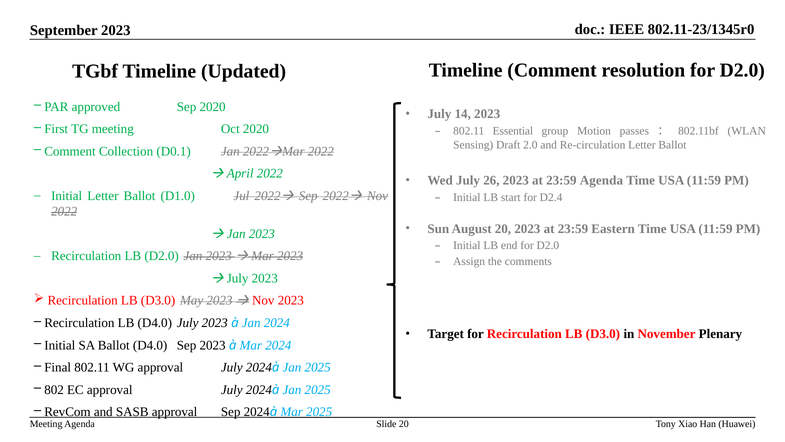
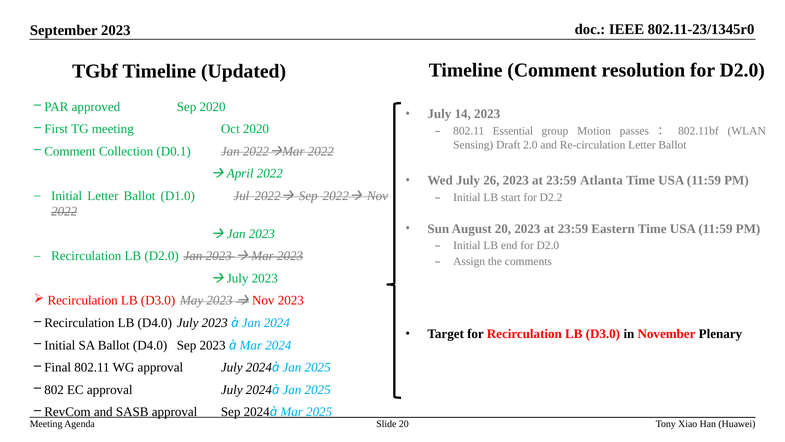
23:59 Agenda: Agenda -> Atlanta
D2.4: D2.4 -> D2.2
